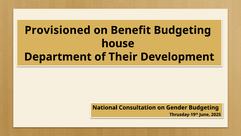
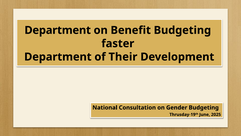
Provisioned at (58, 30): Provisioned -> Department
house: house -> faster
